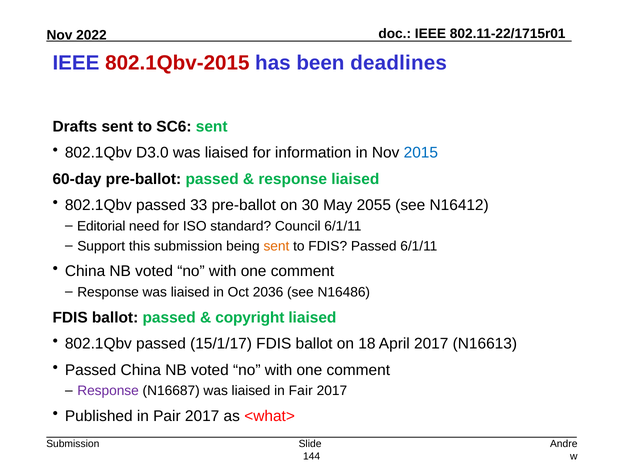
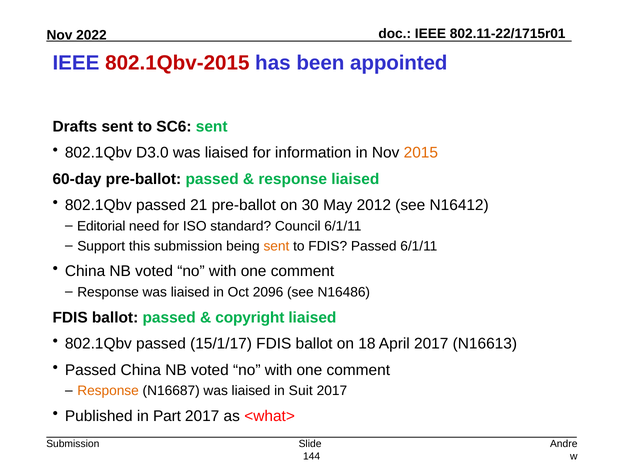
deadlines: deadlines -> appointed
2015 colour: blue -> orange
33: 33 -> 21
2055: 2055 -> 2012
2036: 2036 -> 2096
Response at (108, 391) colour: purple -> orange
Fair: Fair -> Suit
Pair: Pair -> Part
